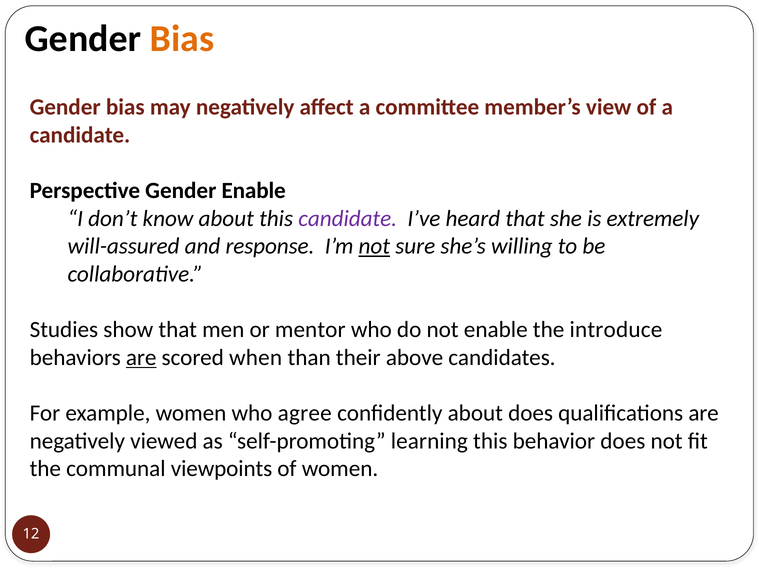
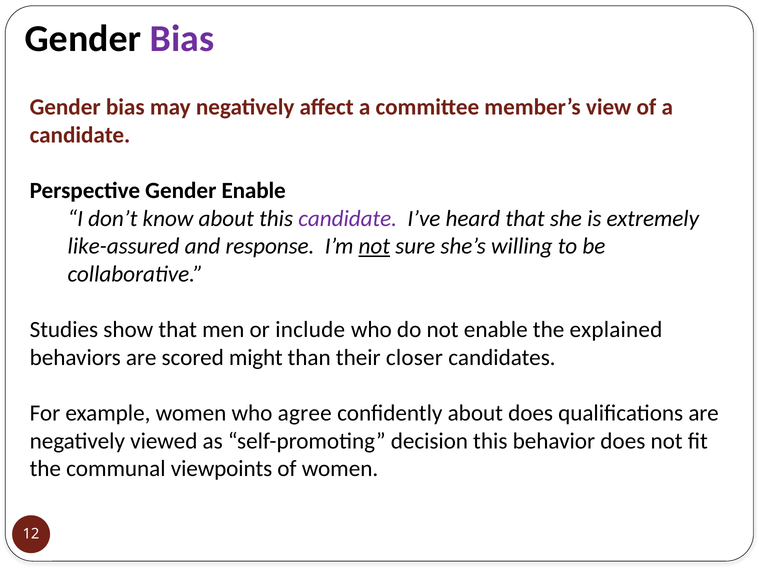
Bias at (182, 39) colour: orange -> purple
will-assured: will-assured -> like-assured
mentor: mentor -> include
introduce: introduce -> explained
are at (141, 358) underline: present -> none
when: when -> might
above: above -> closer
learning: learning -> decision
